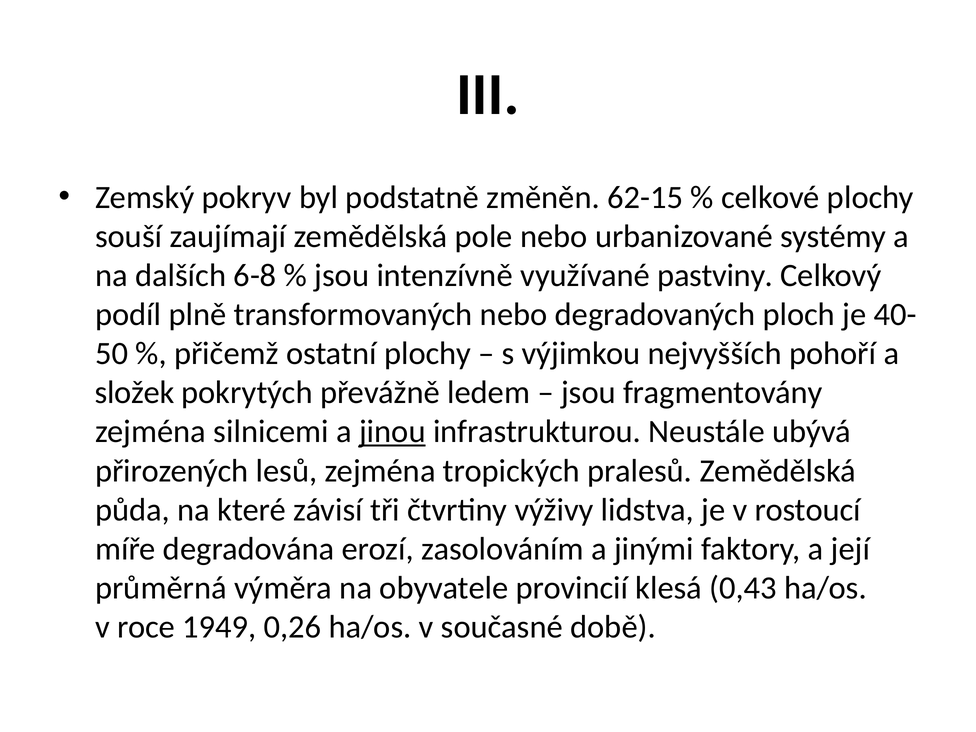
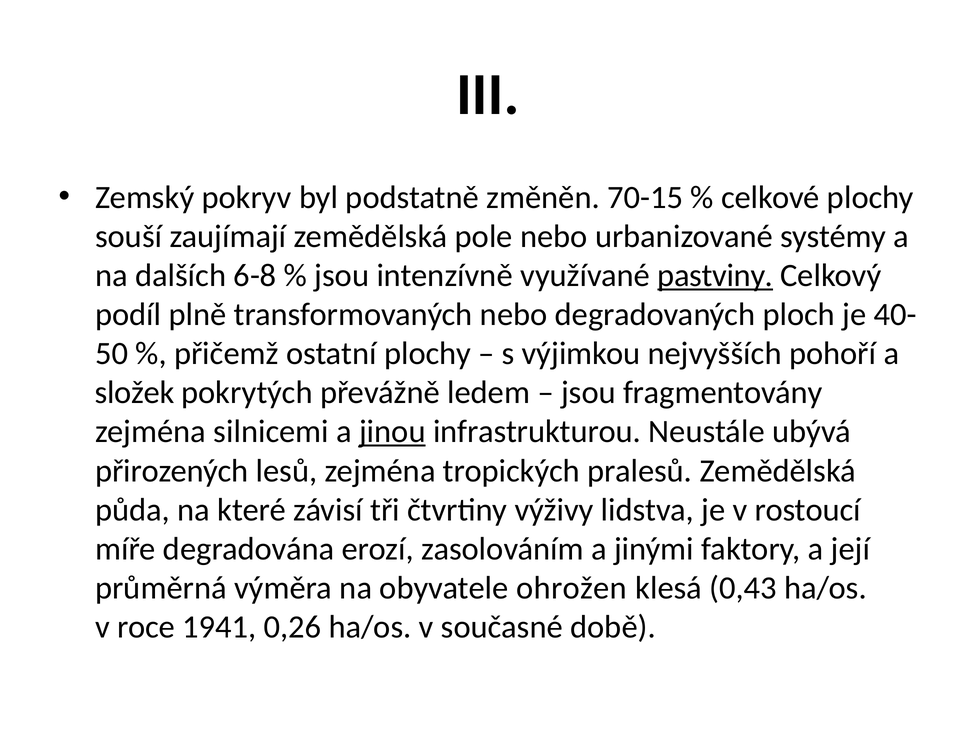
62-15: 62-15 -> 70-15
pastviny underline: none -> present
provincií: provincií -> ohrožen
1949: 1949 -> 1941
